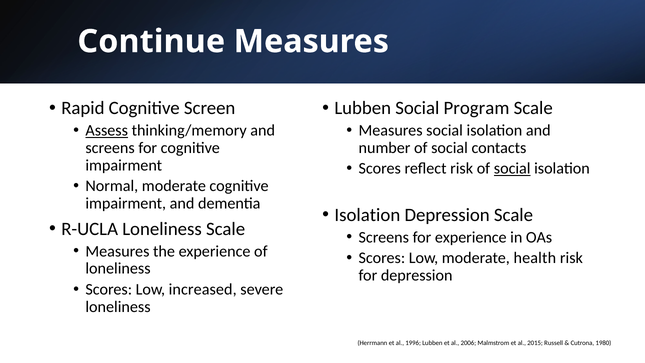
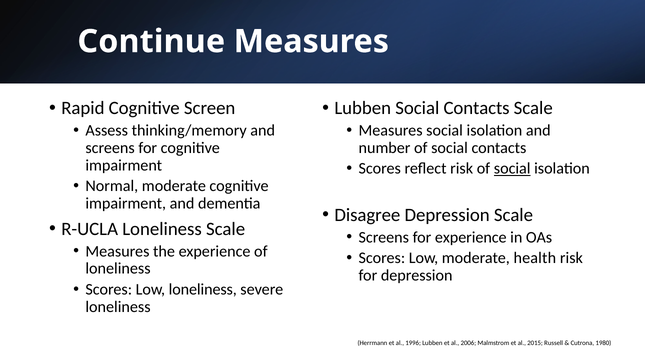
Lubben Social Program: Program -> Contacts
Assess underline: present -> none
Isolation at (367, 215): Isolation -> Disagree
Low increased: increased -> loneliness
